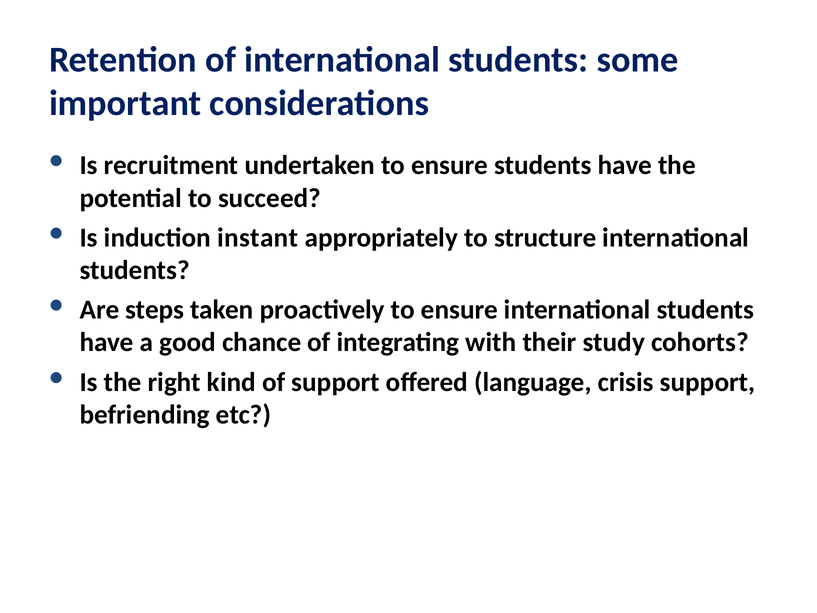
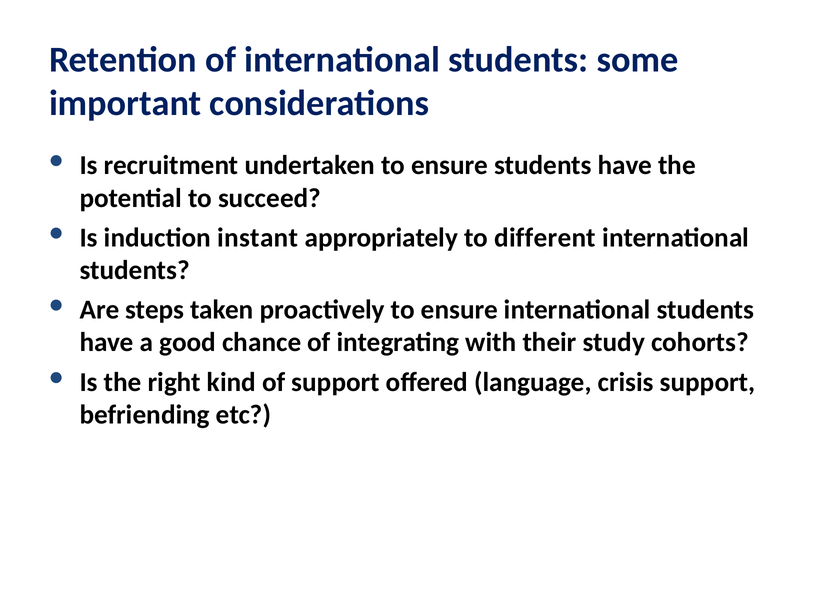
structure: structure -> different
